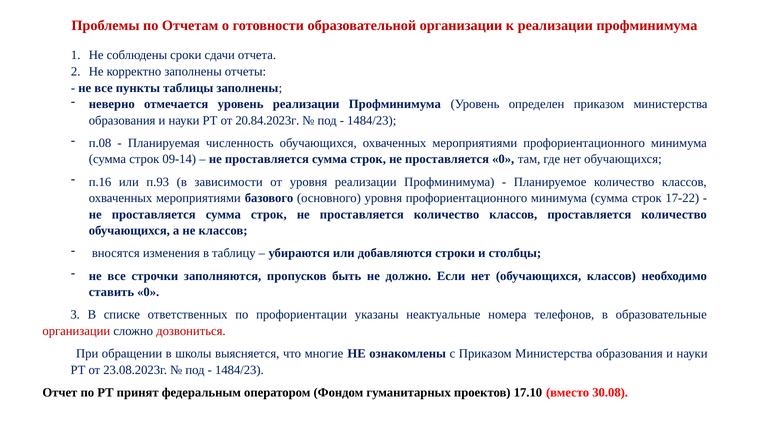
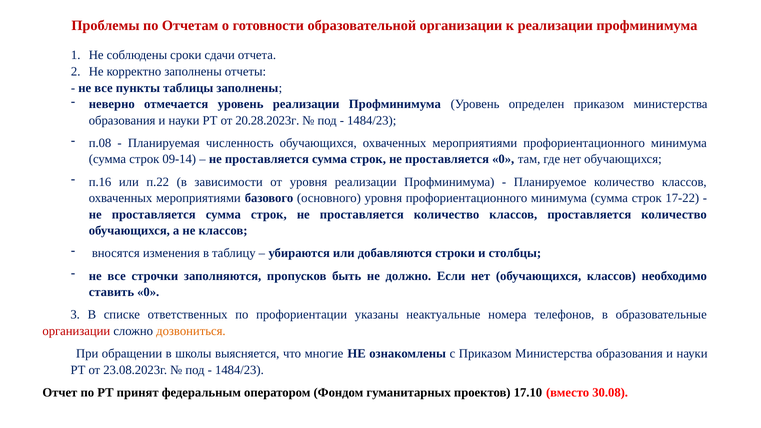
20.84.2023г: 20.84.2023г -> 20.28.2023г
п.93: п.93 -> п.22
дозвониться colour: red -> orange
